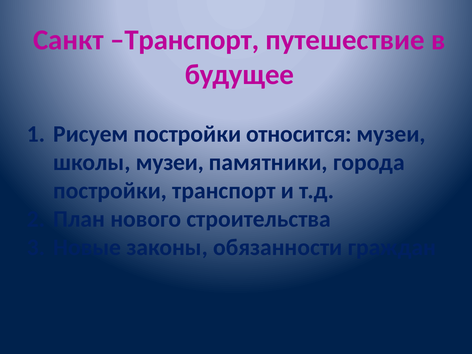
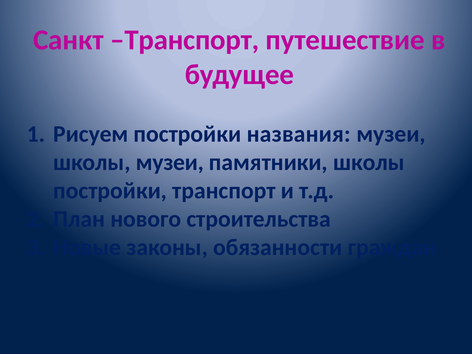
относится: относится -> названия
памятники города: города -> школы
